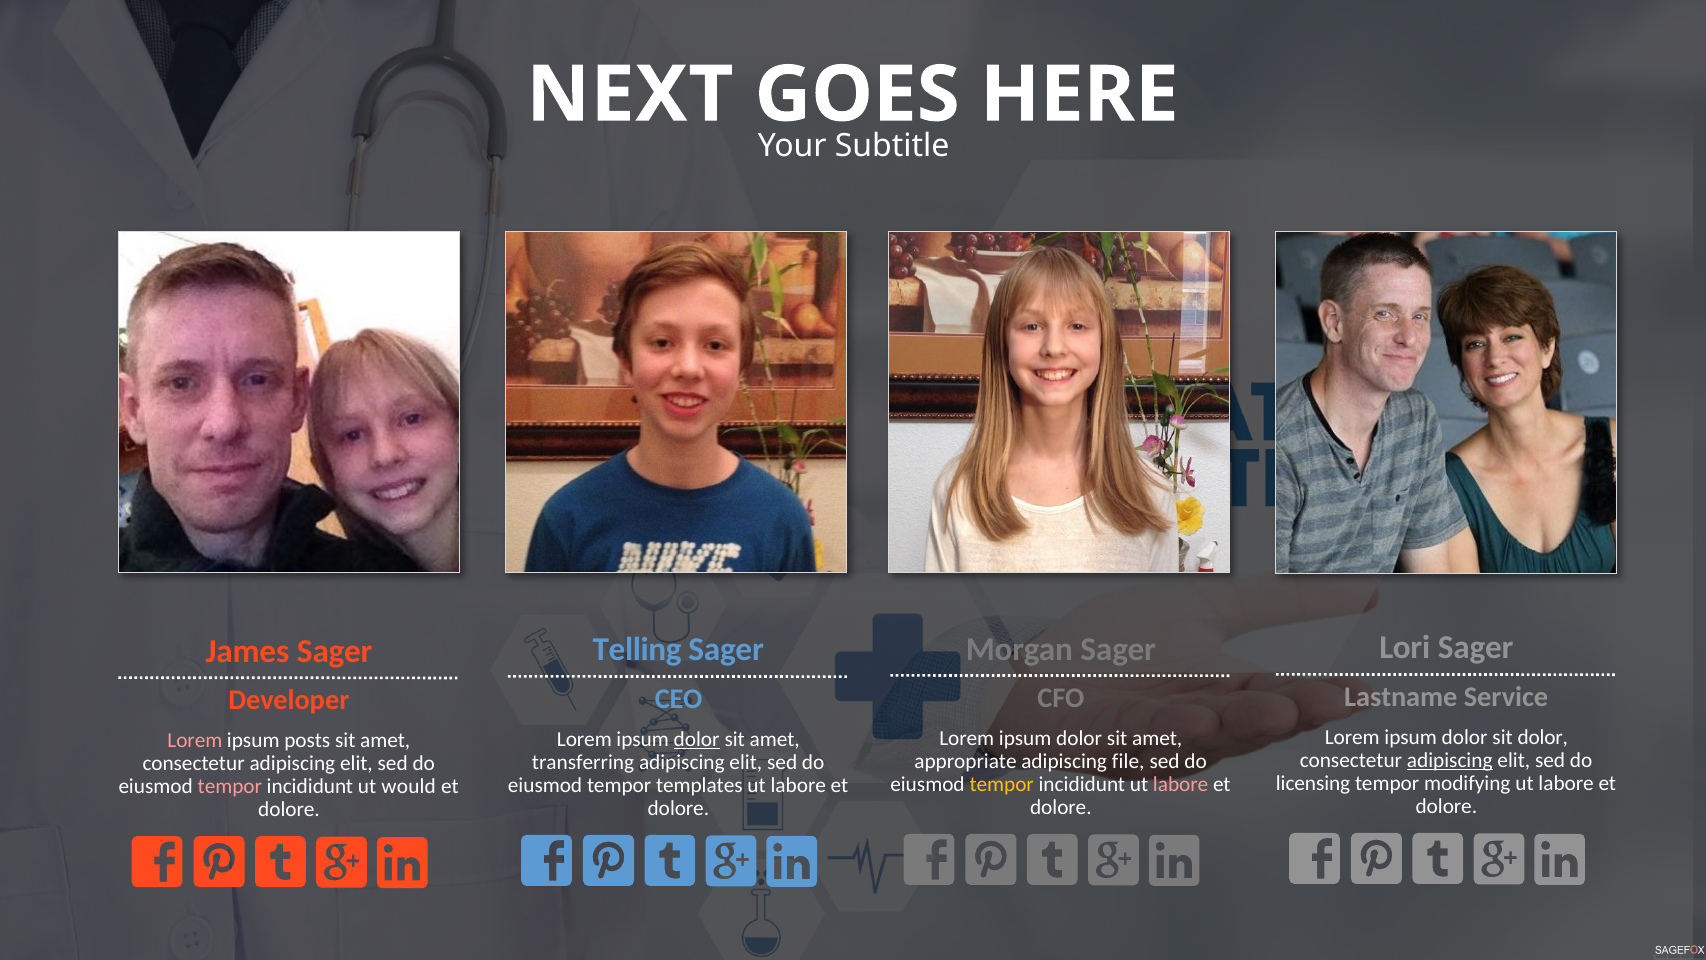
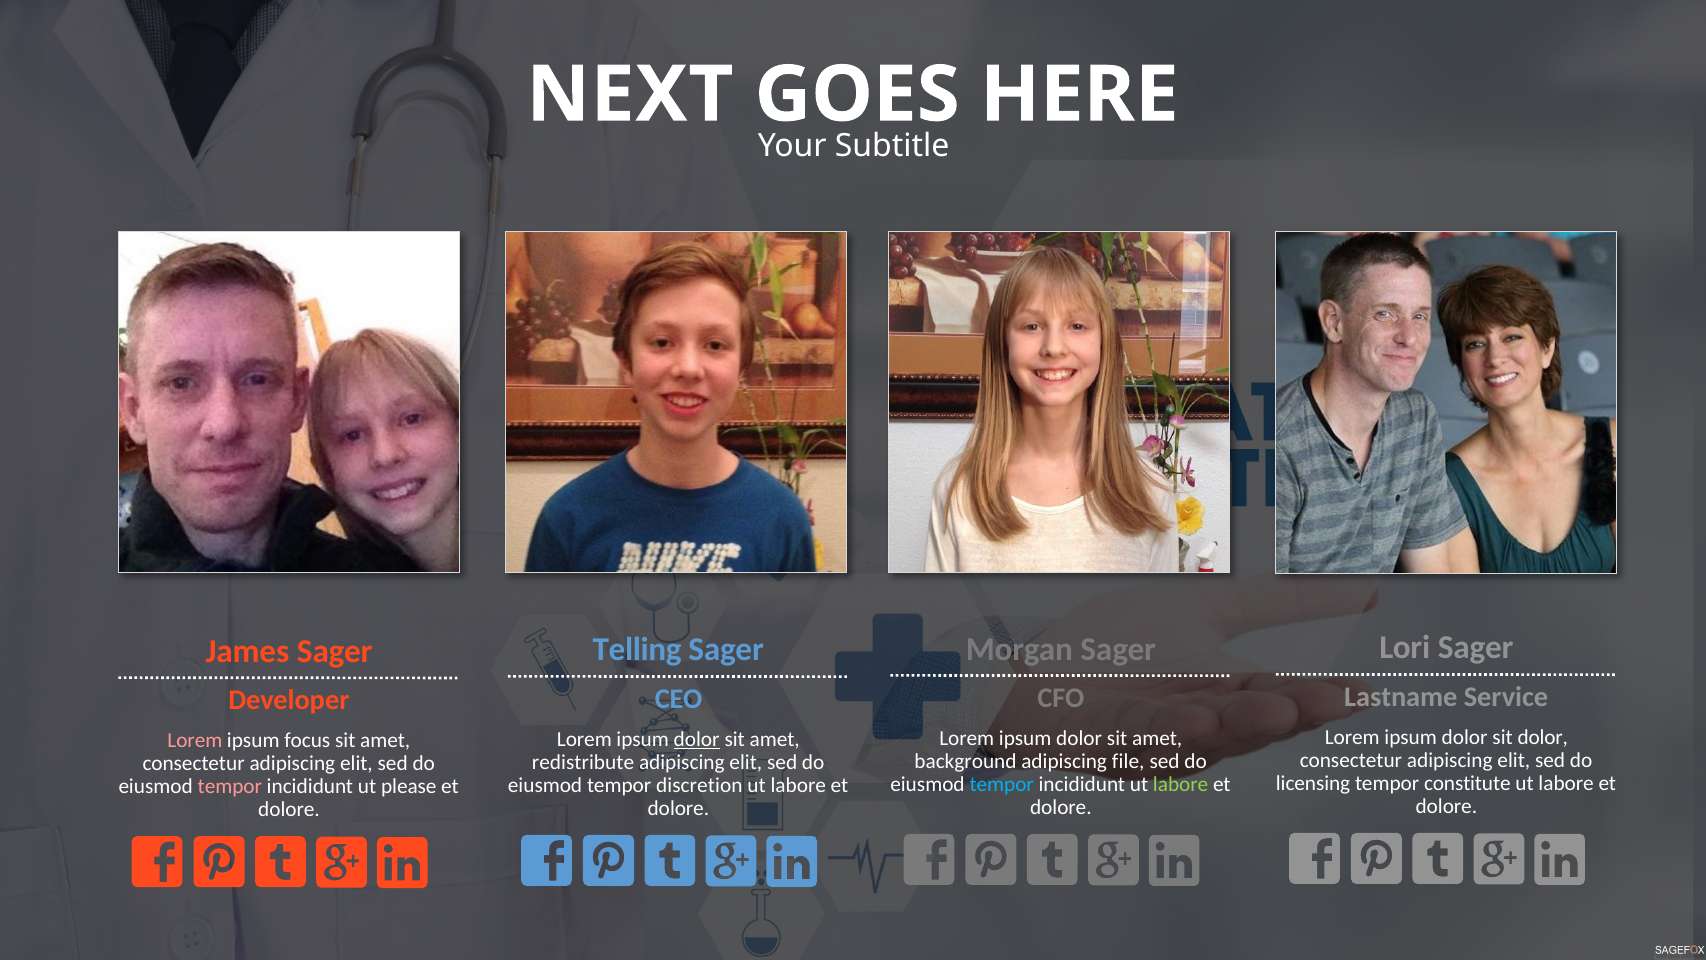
posts: posts -> focus
adipiscing at (1450, 760) underline: present -> none
appropriate: appropriate -> background
transferring: transferring -> redistribute
modifying: modifying -> constitute
tempor at (1002, 784) colour: yellow -> light blue
labore at (1181, 784) colour: pink -> light green
templates: templates -> discretion
would: would -> please
